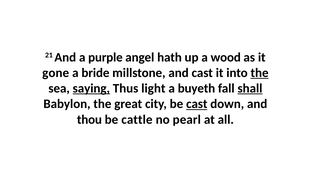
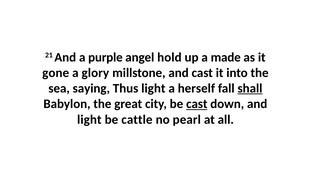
hath: hath -> hold
wood: wood -> made
bride: bride -> glory
the at (260, 73) underline: present -> none
saying underline: present -> none
buyeth: buyeth -> herself
thou at (89, 119): thou -> light
